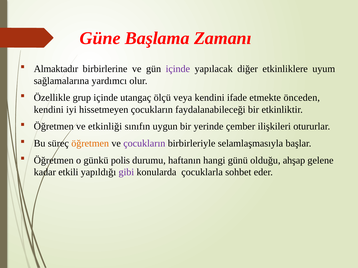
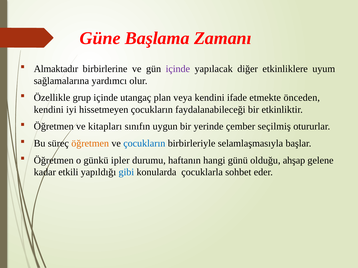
ölçü: ölçü -> plan
etkinliği: etkinliği -> kitapları
ilişkileri: ilişkileri -> seçilmiş
çocukların at (144, 144) colour: purple -> blue
polis: polis -> ipler
gibi colour: purple -> blue
